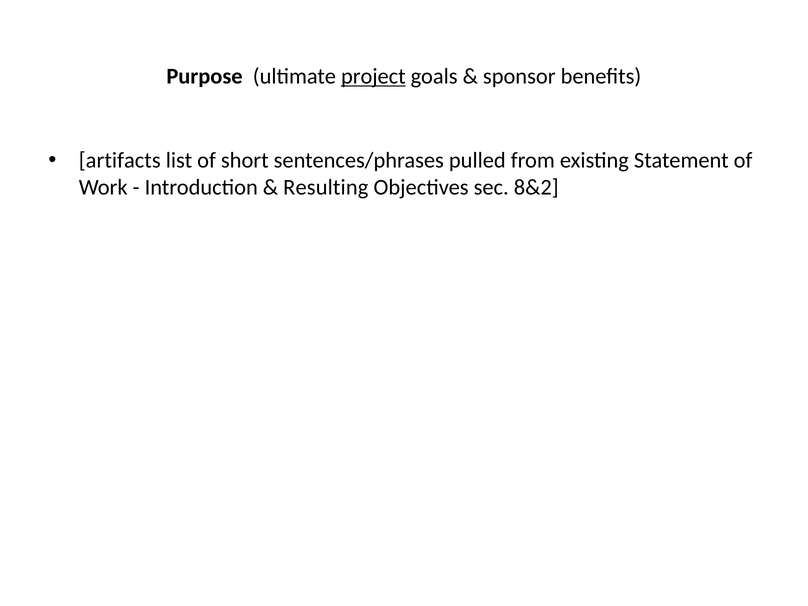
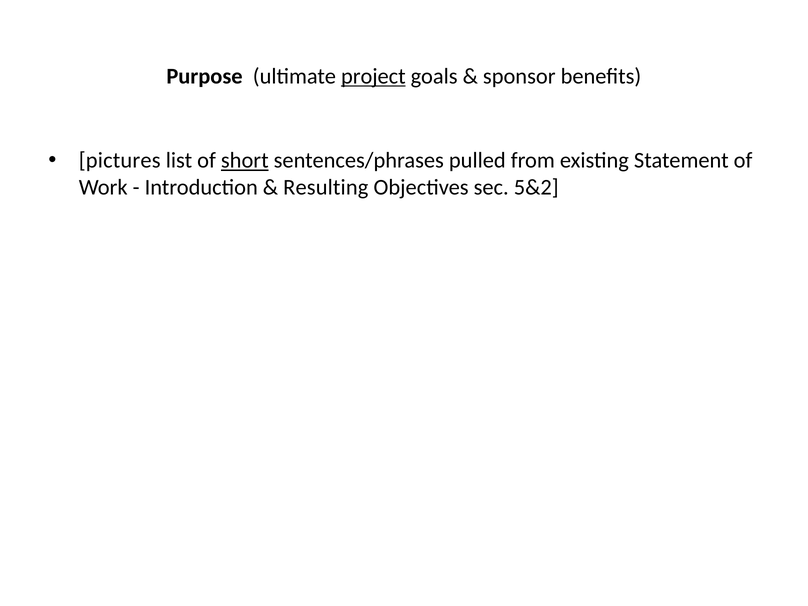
artifacts: artifacts -> pictures
short underline: none -> present
8&2: 8&2 -> 5&2
